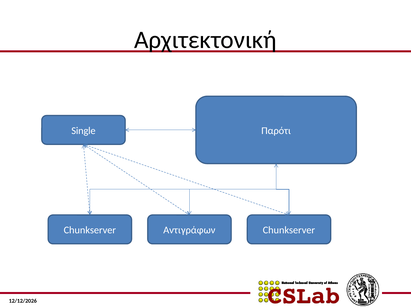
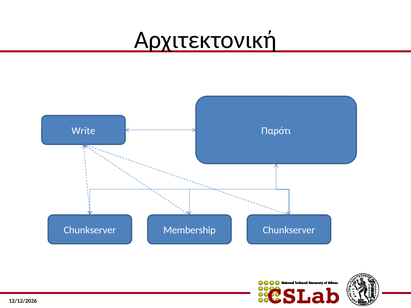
Single: Single -> Write
Αντιγράφων: Αντιγράφων -> Membership
